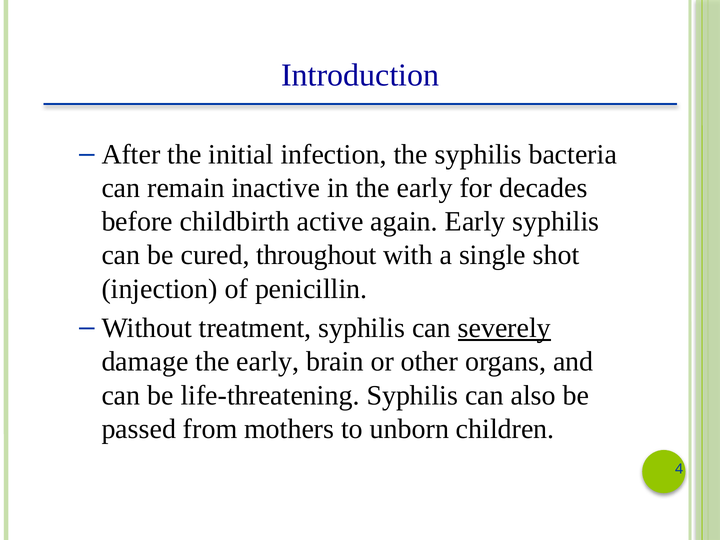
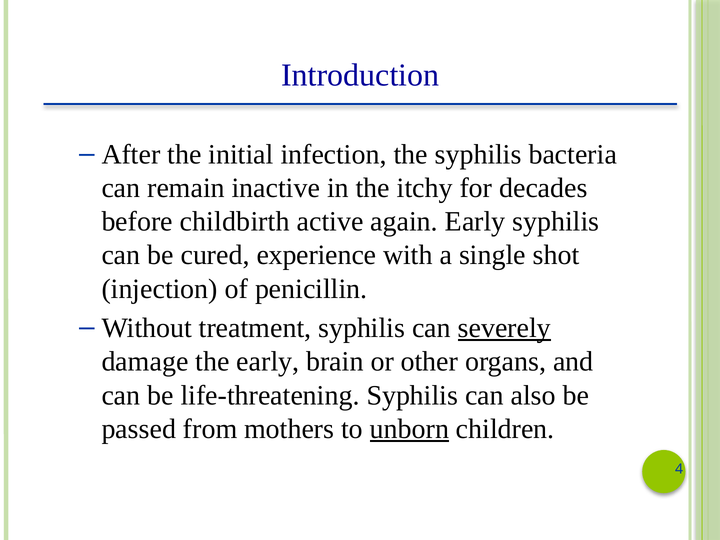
in the early: early -> itchy
throughout: throughout -> experience
unborn underline: none -> present
